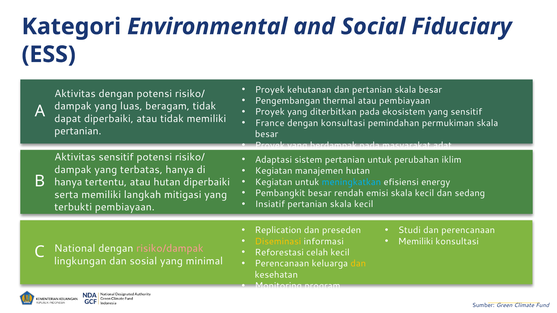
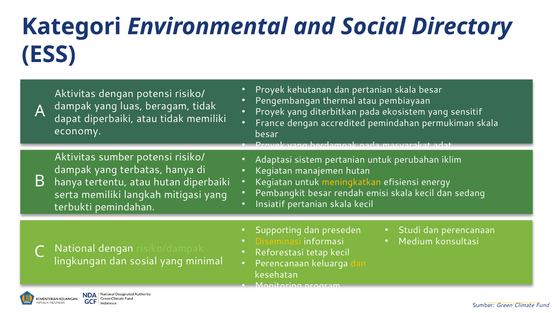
Fiduciary: Fiduciary -> Directory
dengan konsultasi: konsultasi -> accredited
pertanian at (78, 131): pertanian -> economy
Aktivitas sensitif: sensitif -> sumber
meningkatkan colour: light blue -> yellow
terbukti pembiayaan: pembiayaan -> pemindahan
Replication: Replication -> Supporting
Memiliki at (416, 242): Memiliki -> Medium
risiko/dampak colour: pink -> light green
celah: celah -> tetap
